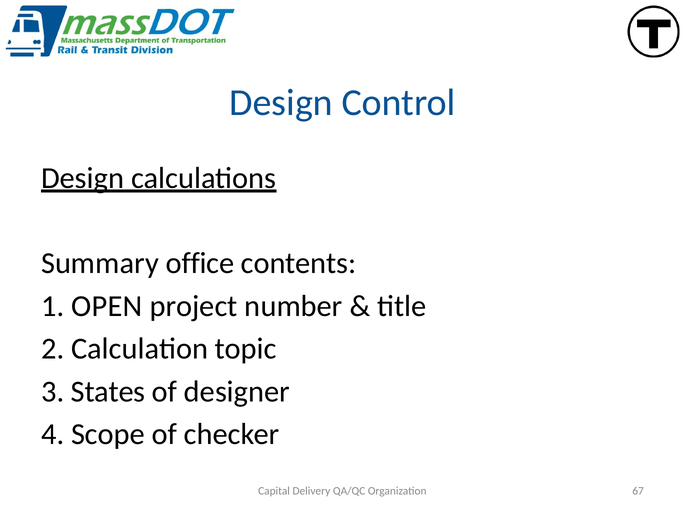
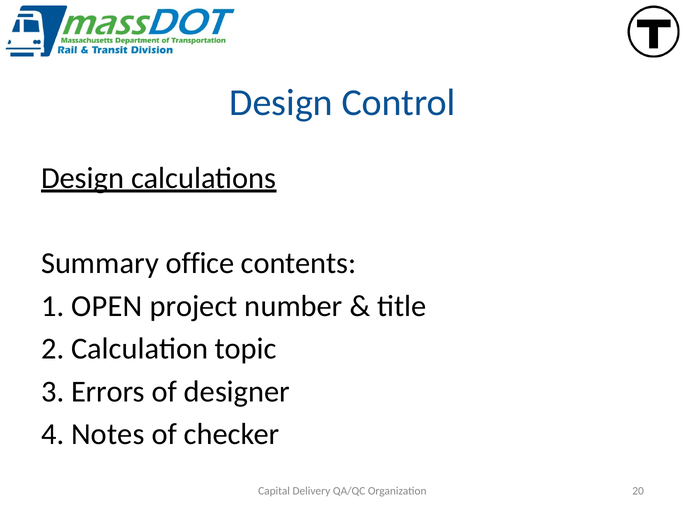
States: States -> Errors
Scope: Scope -> Notes
67: 67 -> 20
